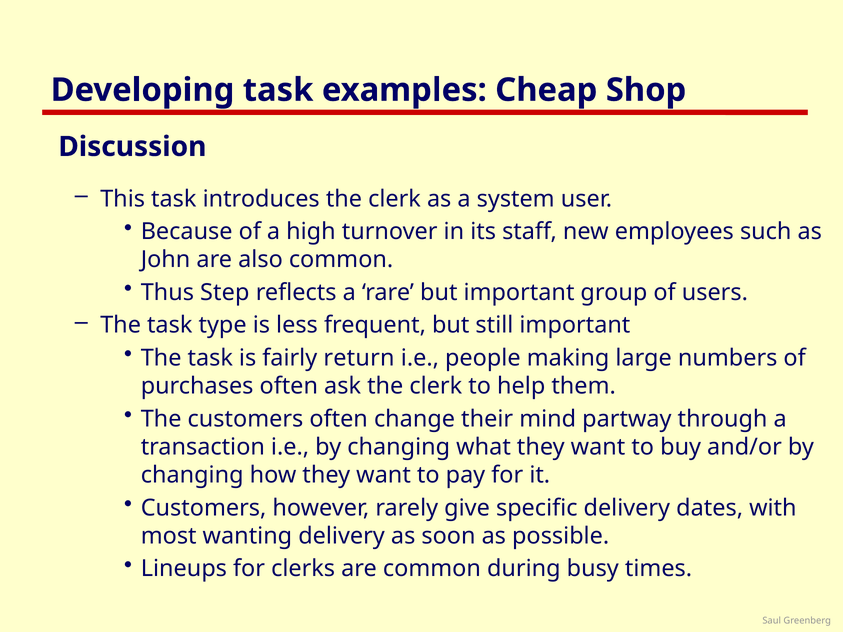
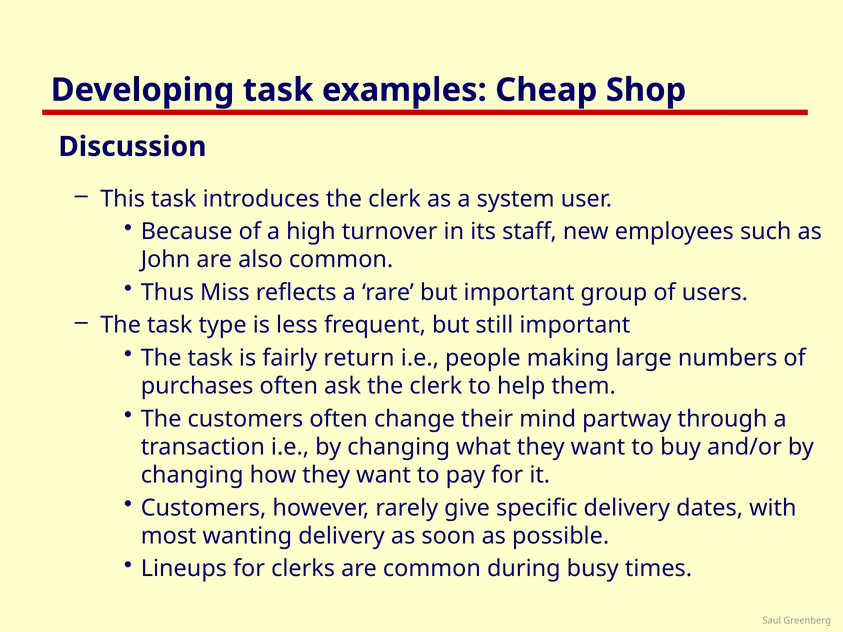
Step: Step -> Miss
